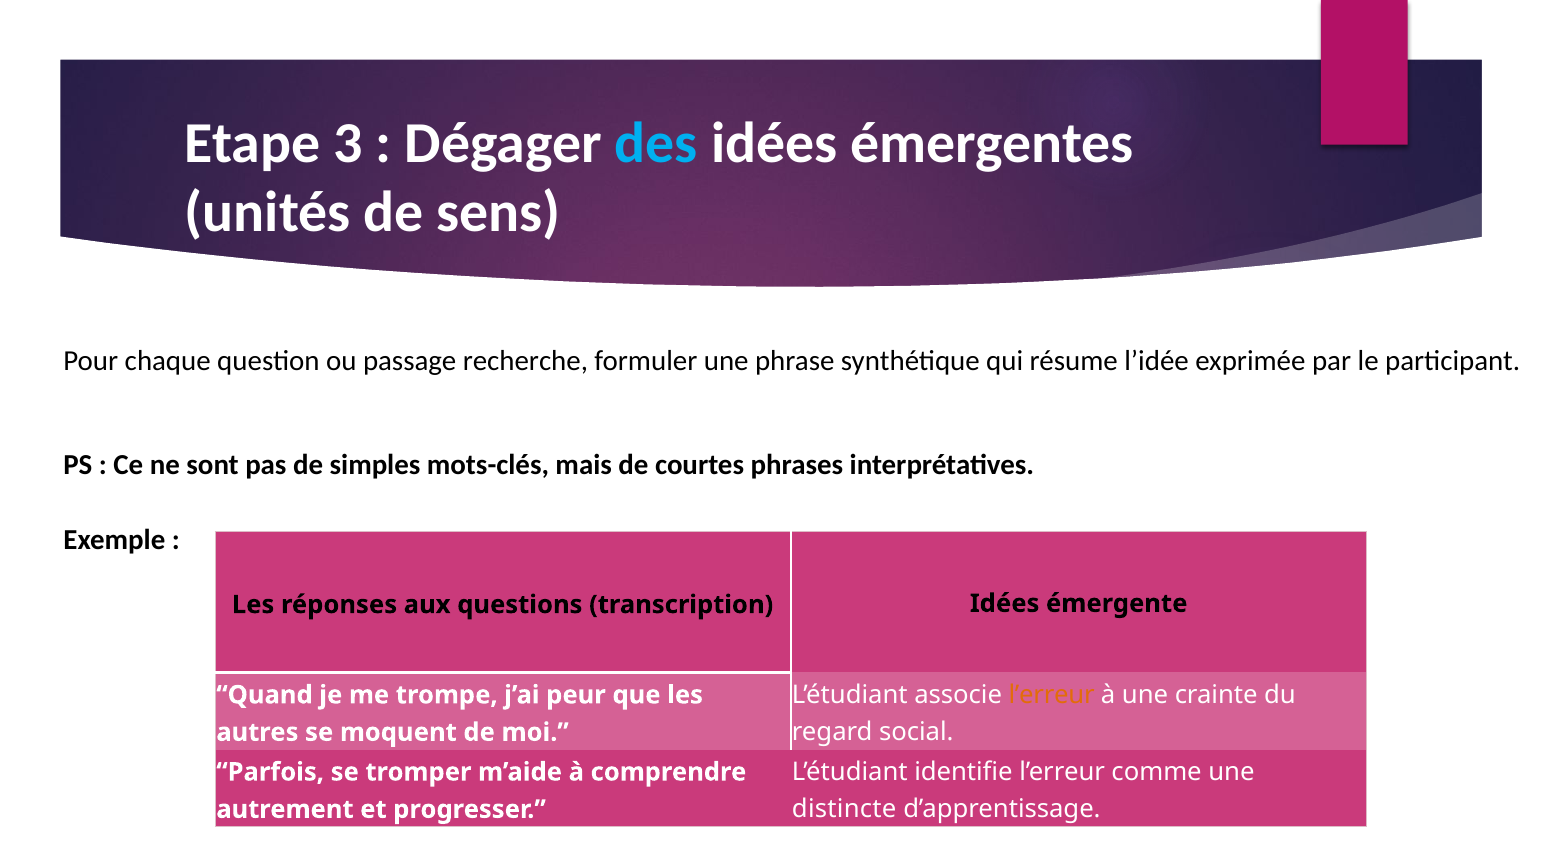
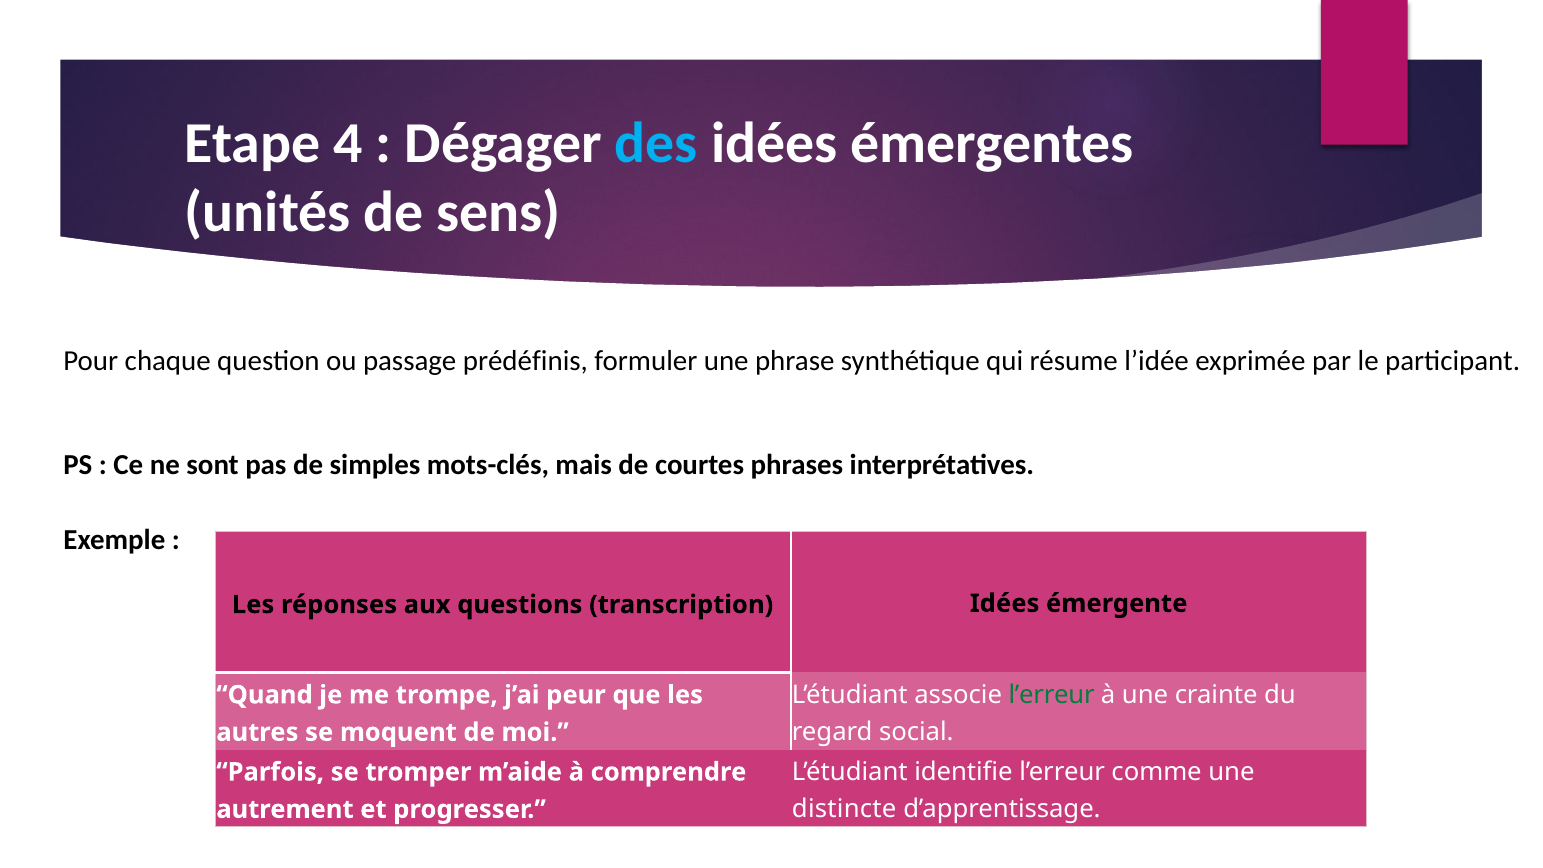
3: 3 -> 4
recherche: recherche -> prédéfinis
l’erreur at (1052, 695) colour: orange -> green
